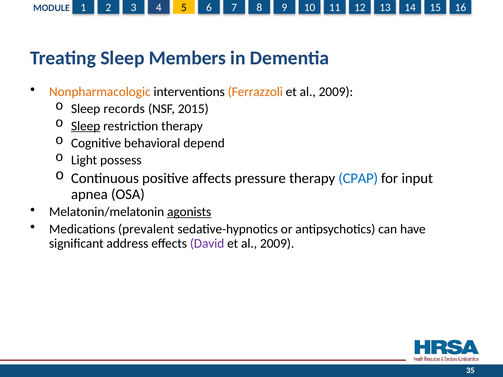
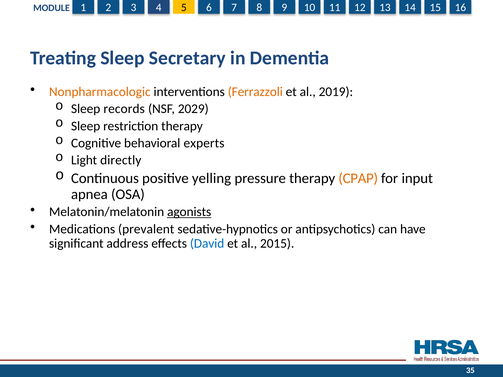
Members: Members -> Secretary
2009 at (336, 92): 2009 -> 2019
2015: 2015 -> 2029
Sleep at (86, 126) underline: present -> none
depend: depend -> experts
possess: possess -> directly
affects: affects -> yelling
CPAP colour: blue -> orange
David colour: purple -> blue
2009 at (277, 243): 2009 -> 2015
